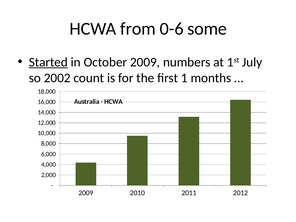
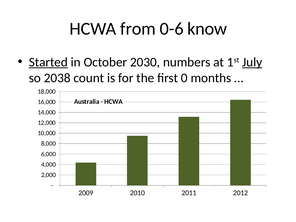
some: some -> know
October 2009: 2009 -> 2030
July underline: none -> present
2002: 2002 -> 2038
1: 1 -> 0
